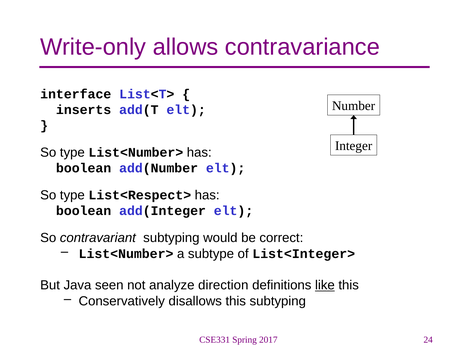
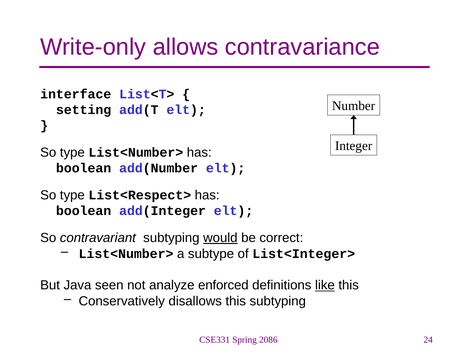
inserts: inserts -> setting
would underline: none -> present
direction: direction -> enforced
2017: 2017 -> 2086
